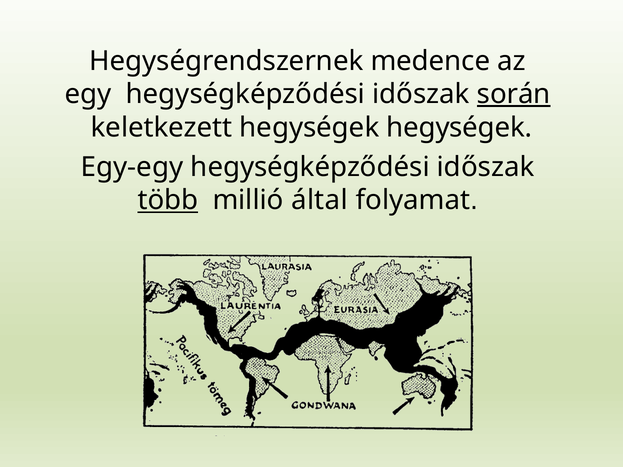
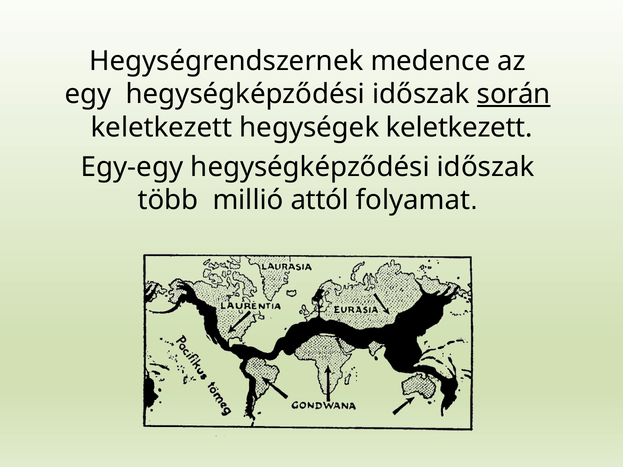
hegységek hegységek: hegységek -> keletkezett
több underline: present -> none
által: által -> attól
